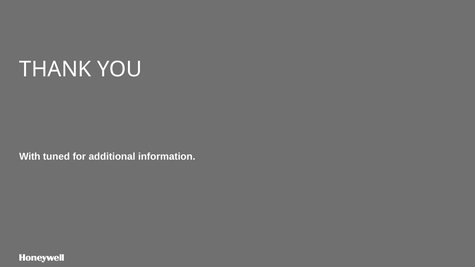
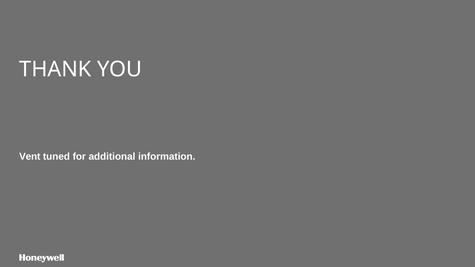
With: With -> Vent
